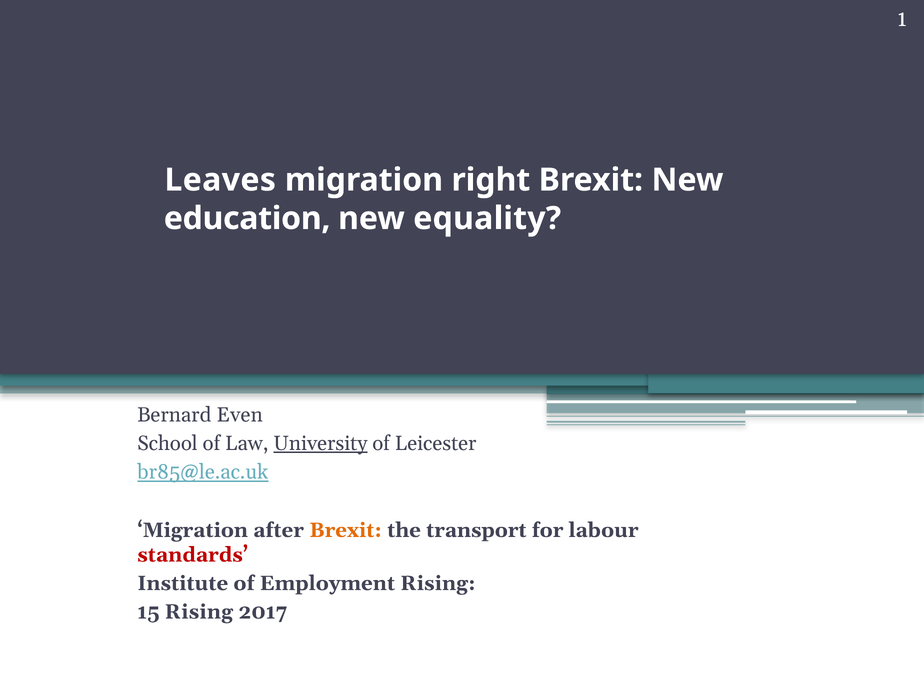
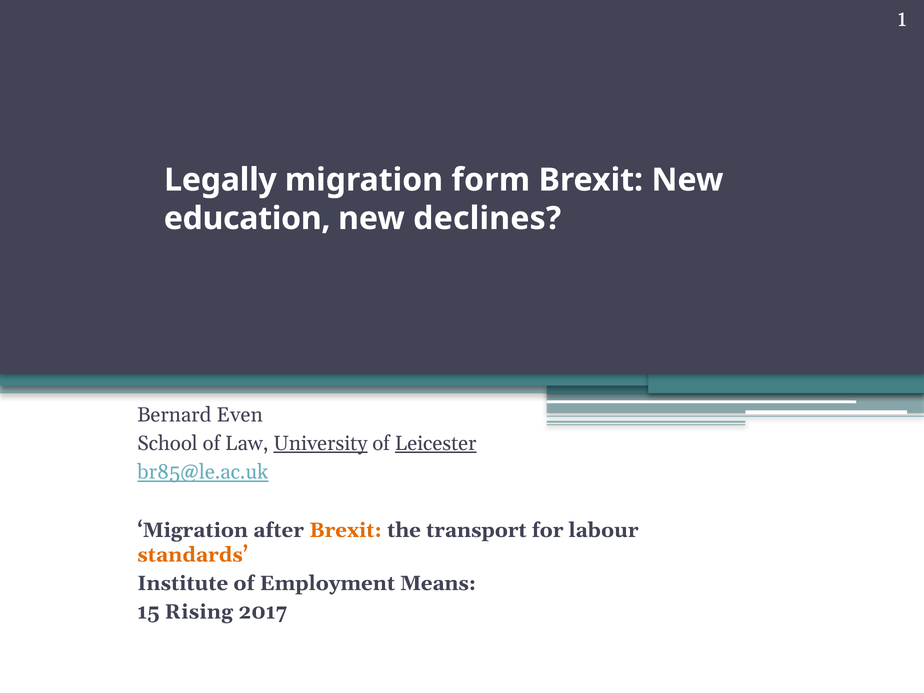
Leaves: Leaves -> Legally
right: right -> form
equality: equality -> declines
Leicester underline: none -> present
standards colour: red -> orange
Employment Rising: Rising -> Means
